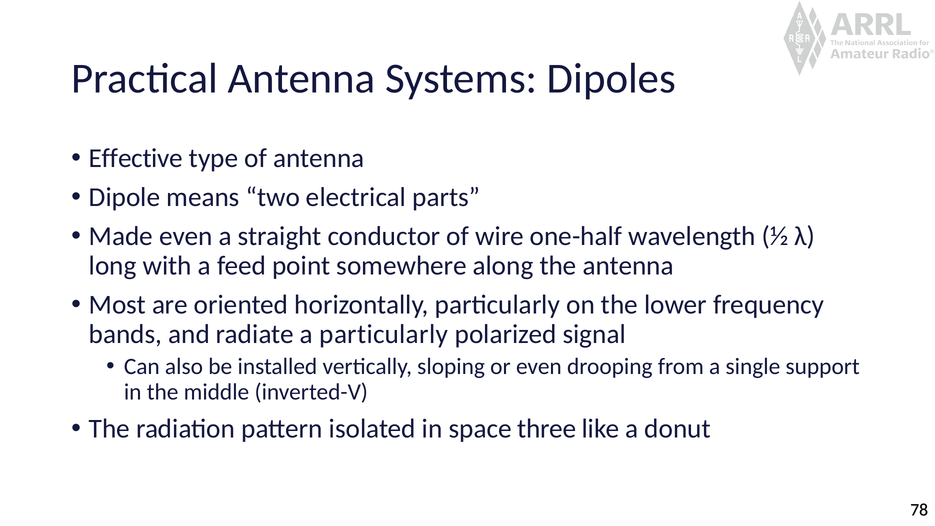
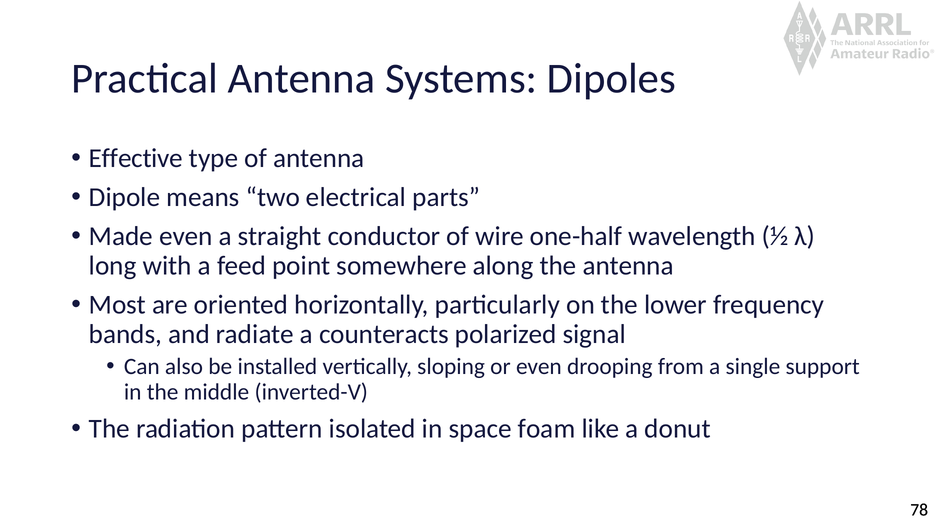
a particularly: particularly -> counteracts
three: three -> foam
